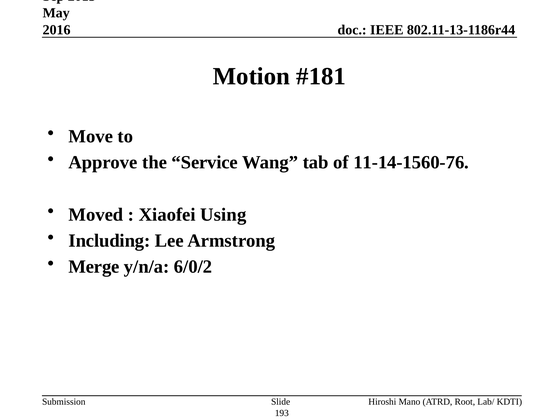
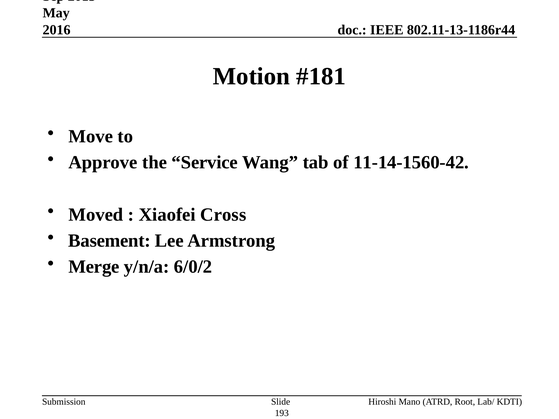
11-14-1560-76: 11-14-1560-76 -> 11-14-1560-42
Using: Using -> Cross
Including: Including -> Basement
